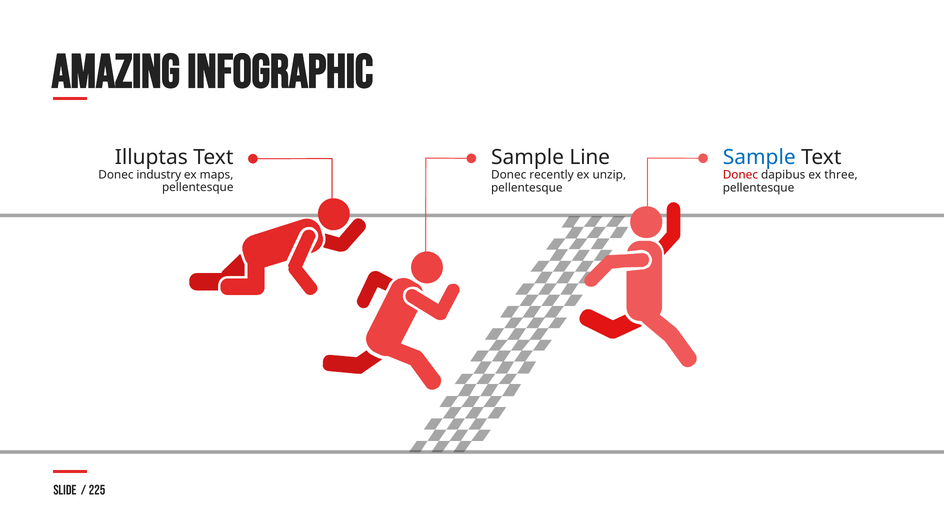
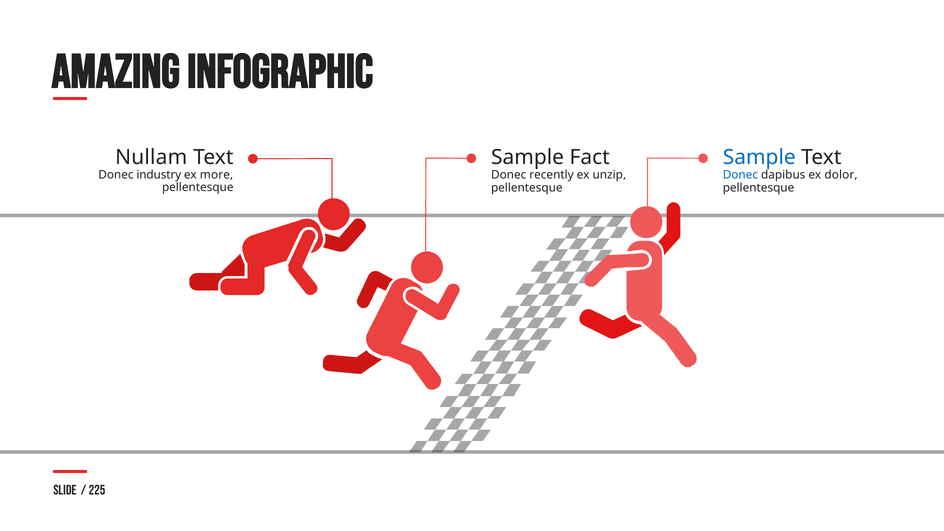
Illuptas: Illuptas -> Nullam
Line: Line -> Fact
maps: maps -> more
Donec at (740, 175) colour: red -> blue
three: three -> dolor
